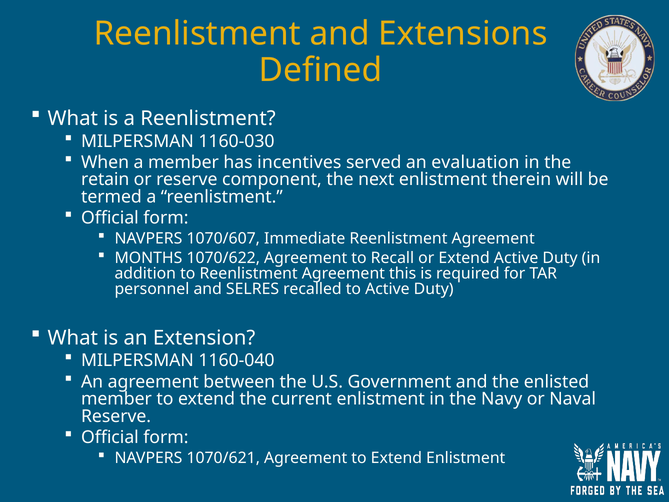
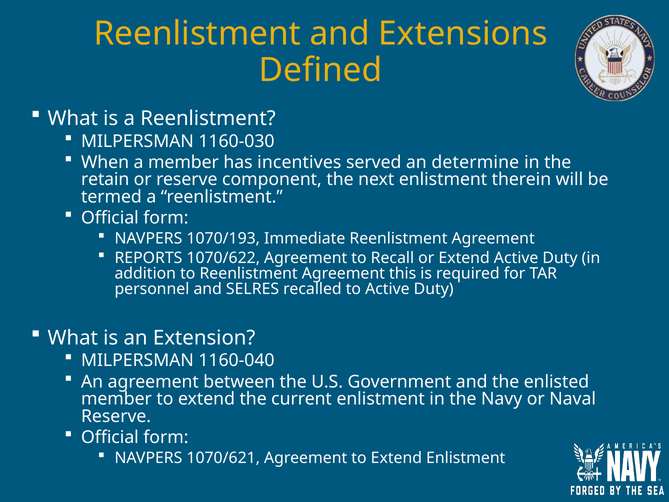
evaluation: evaluation -> determine
1070/607: 1070/607 -> 1070/193
MONTHS: MONTHS -> REPORTS
